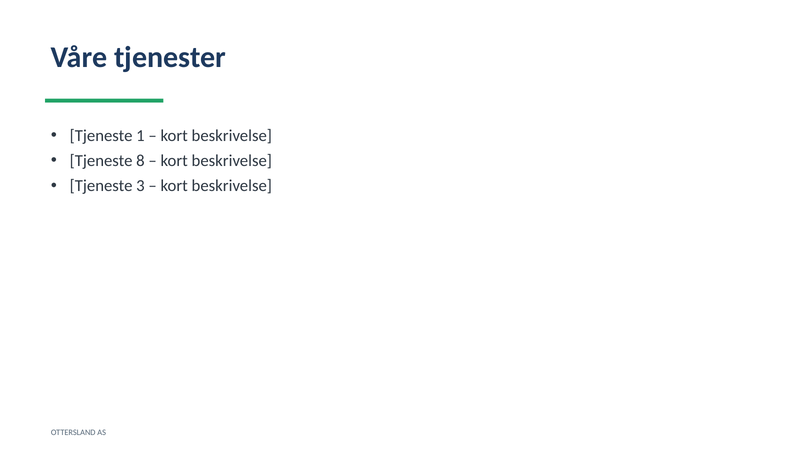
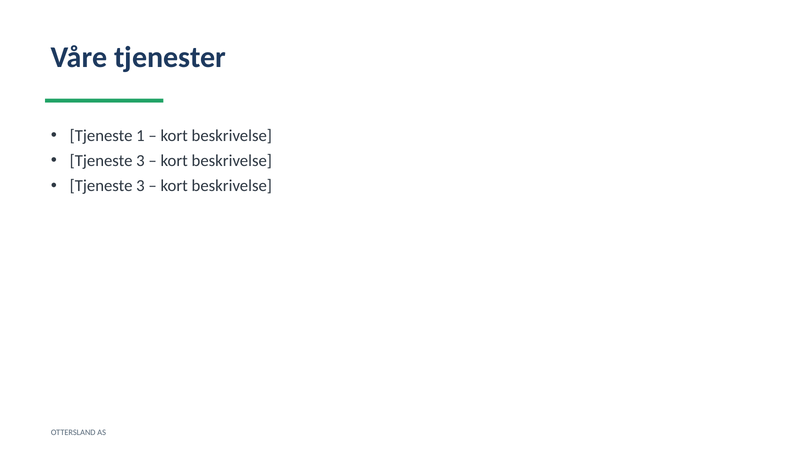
8 at (140, 161): 8 -> 3
